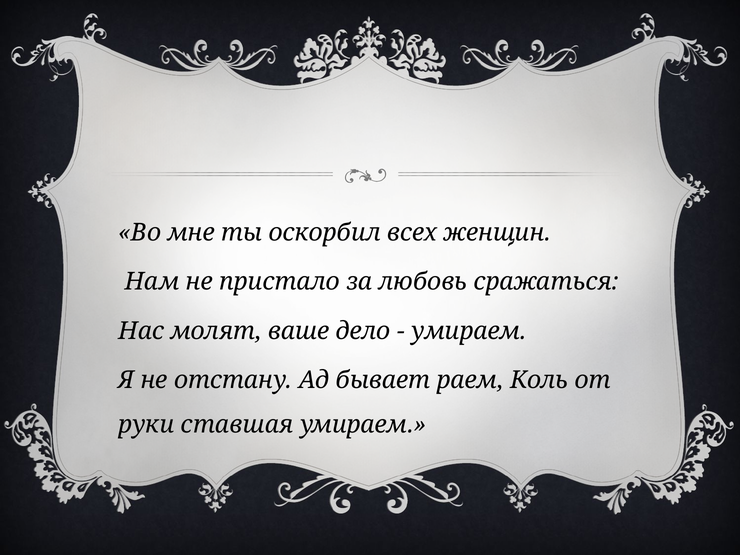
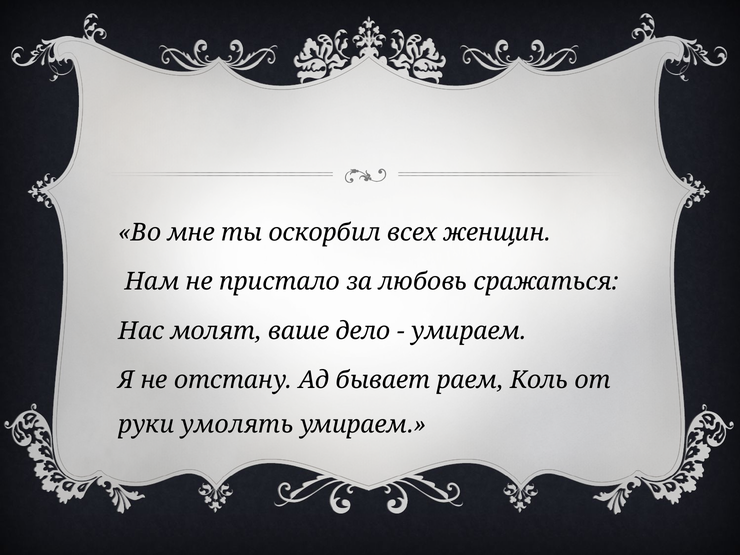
ставшая: ставшая -> умолять
